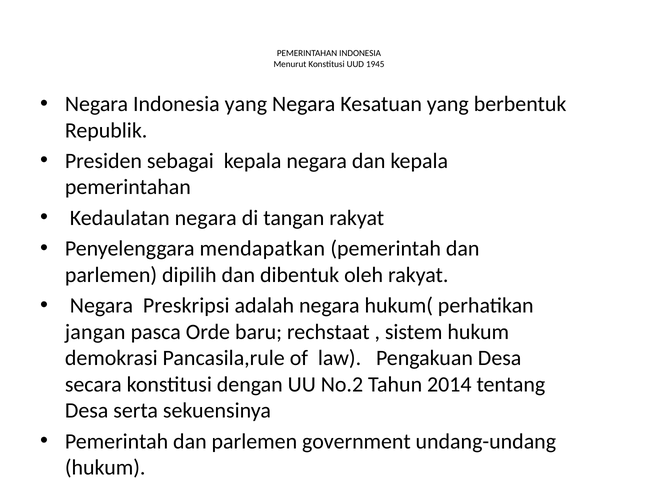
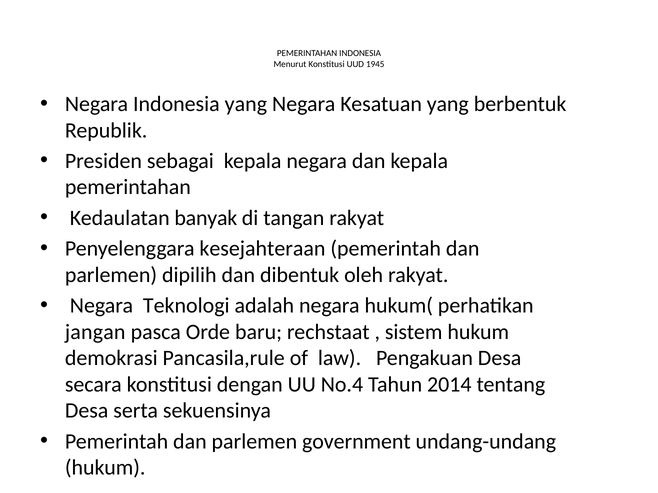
Kedaulatan negara: negara -> banyak
mendapatkan: mendapatkan -> kesejahteraan
Preskripsi: Preskripsi -> Teknologi
No.2: No.2 -> No.4
